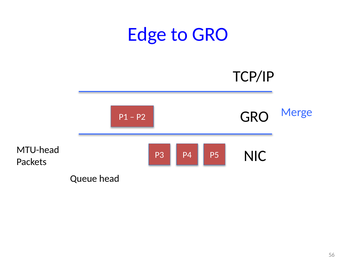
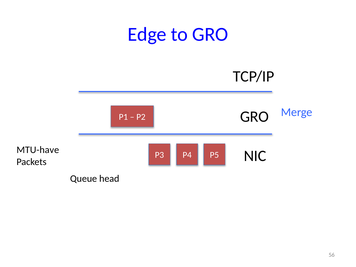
MTU-head: MTU-head -> MTU-have
